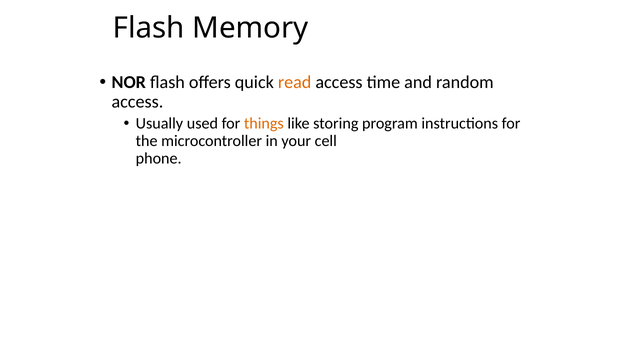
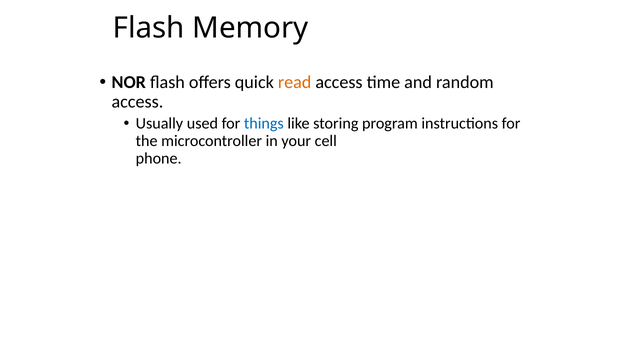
things colour: orange -> blue
